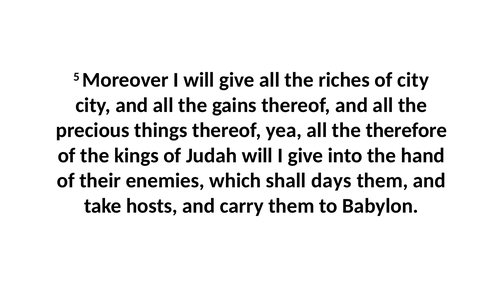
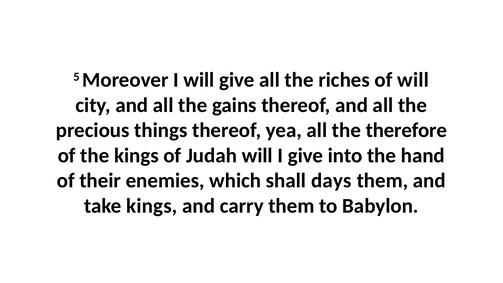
of city: city -> will
take hosts: hosts -> kings
